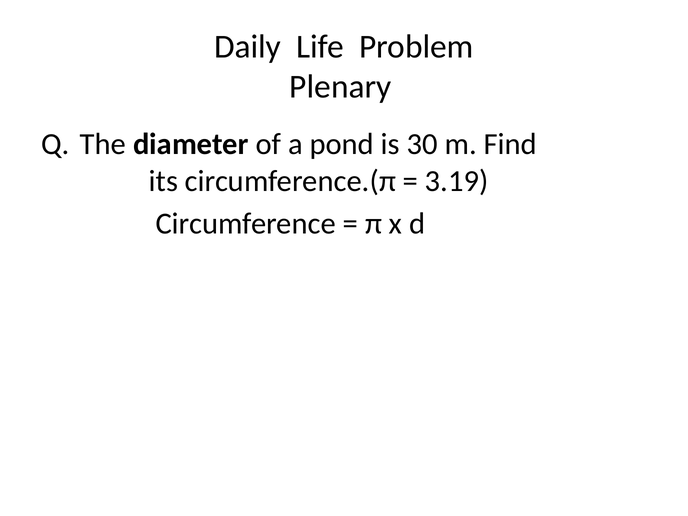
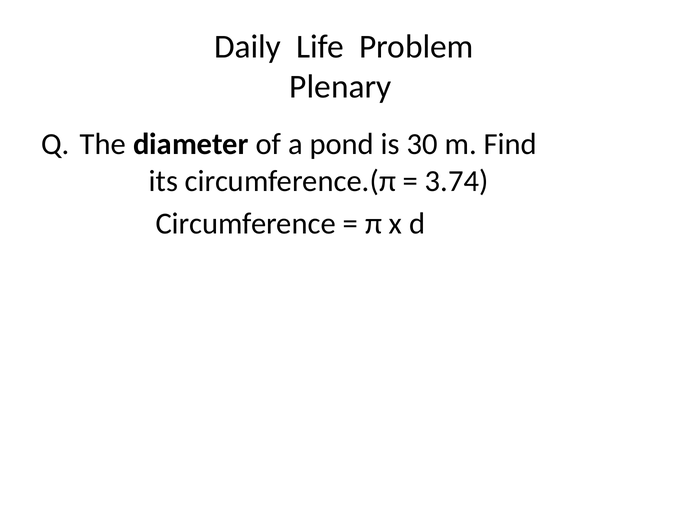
3.19: 3.19 -> 3.74
